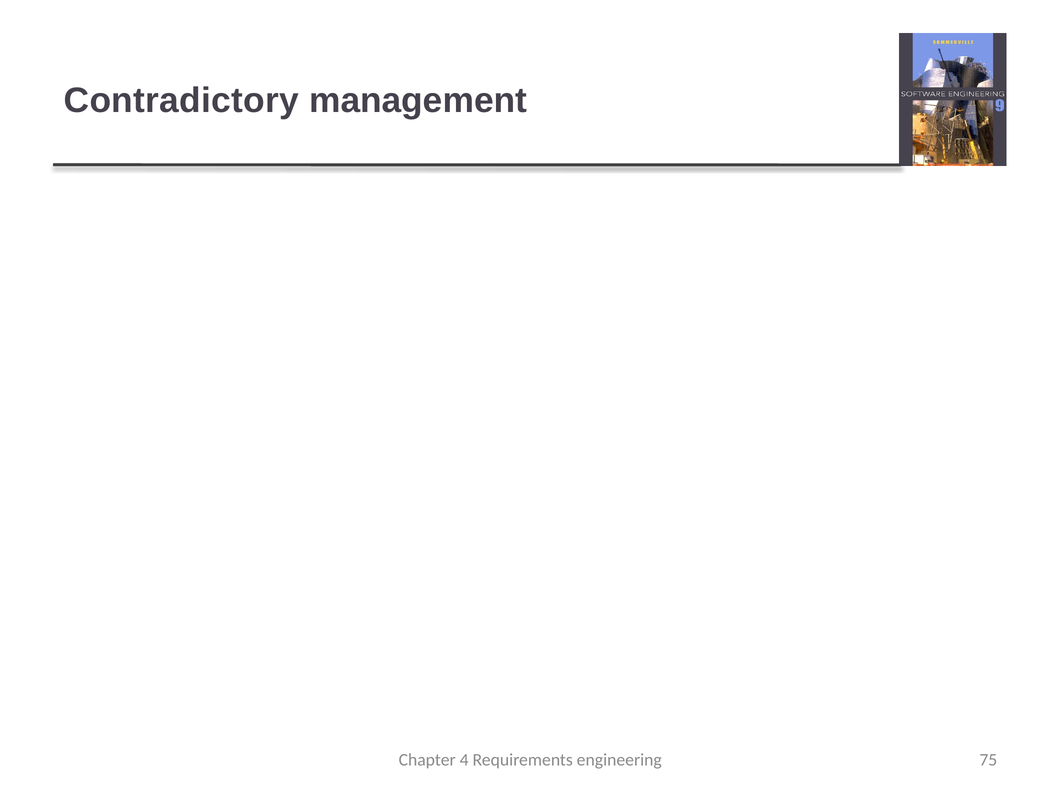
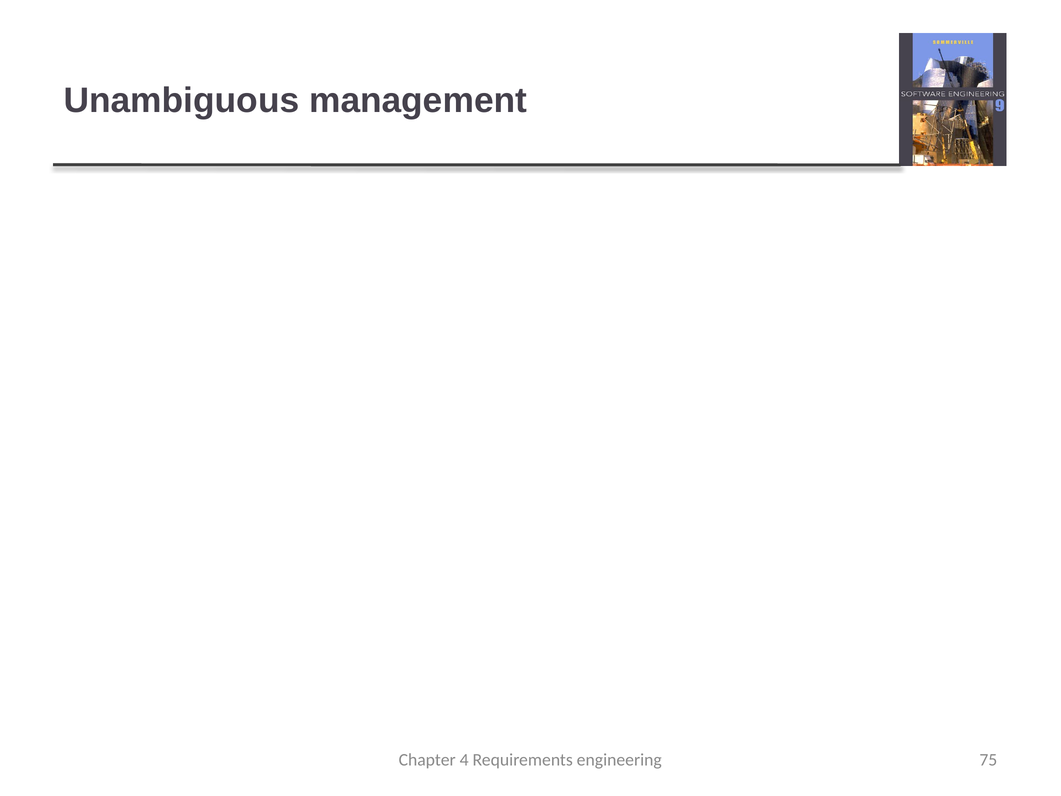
Contradictory: Contradictory -> Unambiguous
